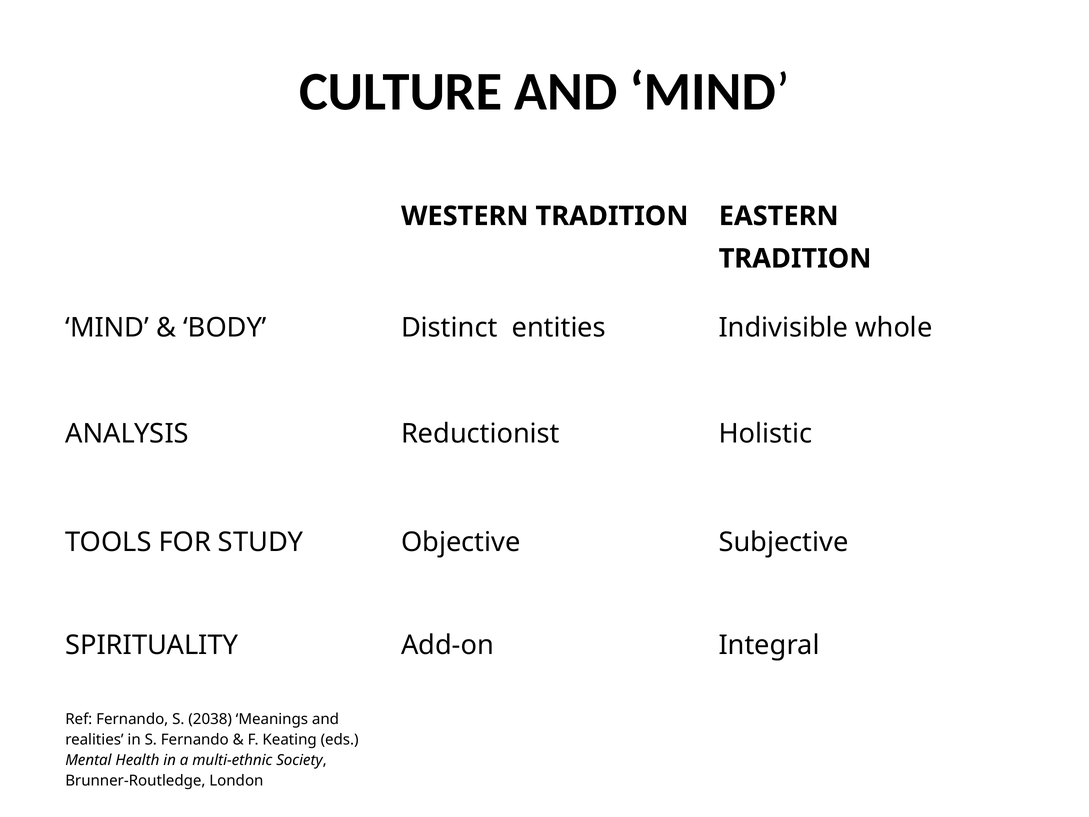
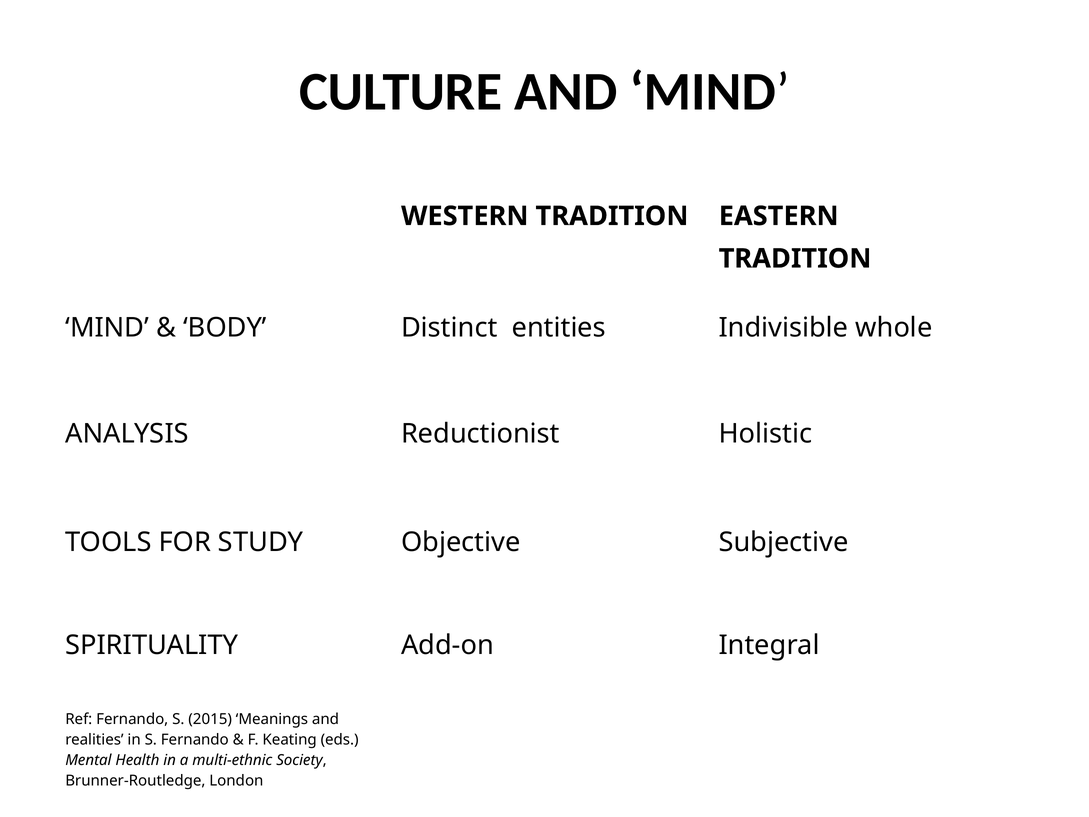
2038: 2038 -> 2015
